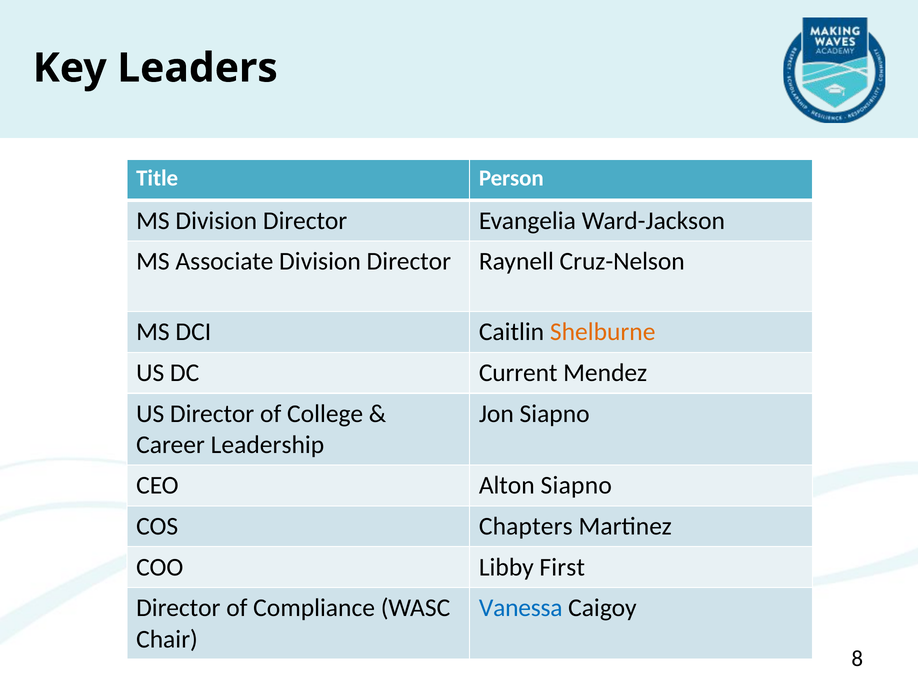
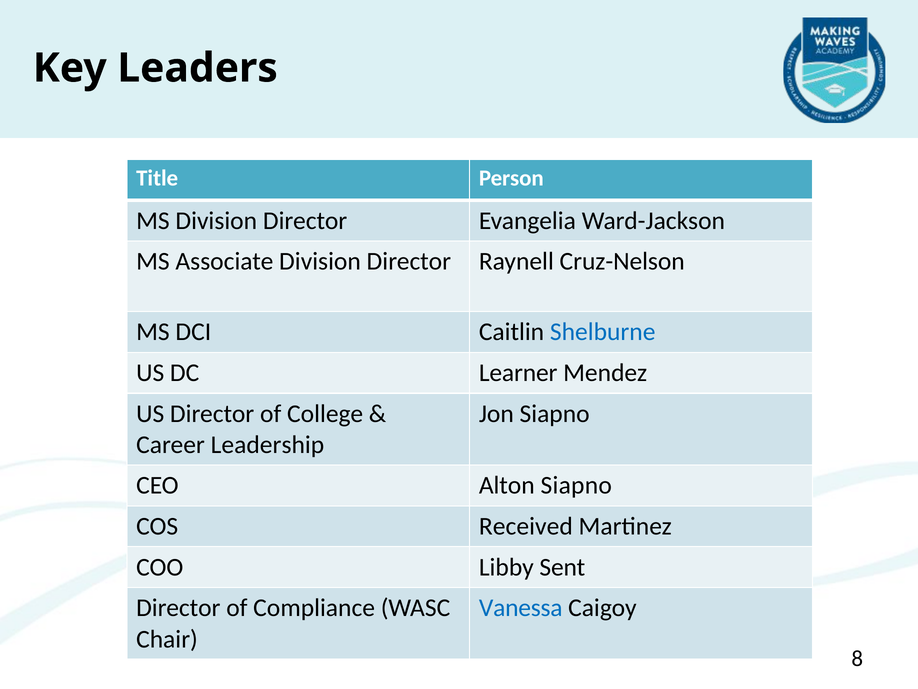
Shelburne colour: orange -> blue
Current: Current -> Learner
Chapters: Chapters -> Received
First: First -> Sent
